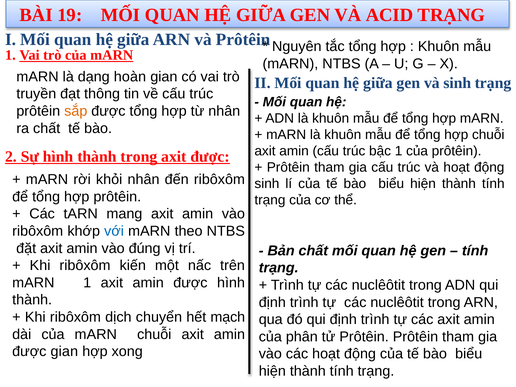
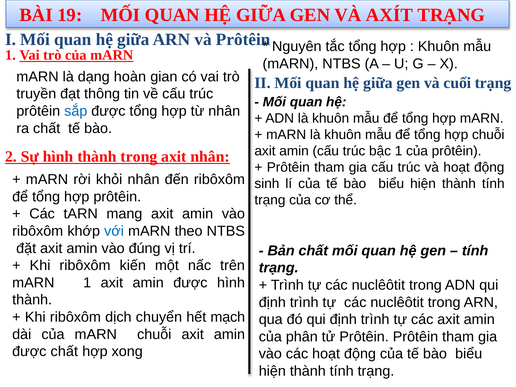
ACID: ACID -> AXÍT
và sinh: sinh -> cuối
sắp colour: orange -> blue
axit được: được -> nhân
được gian: gian -> chất
